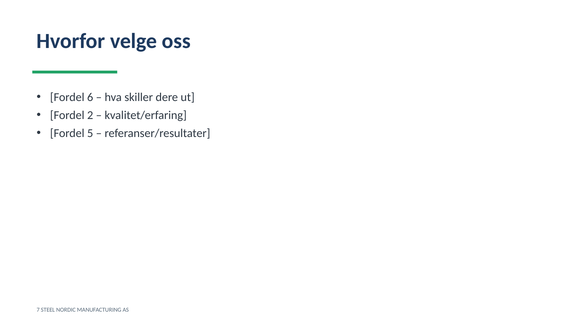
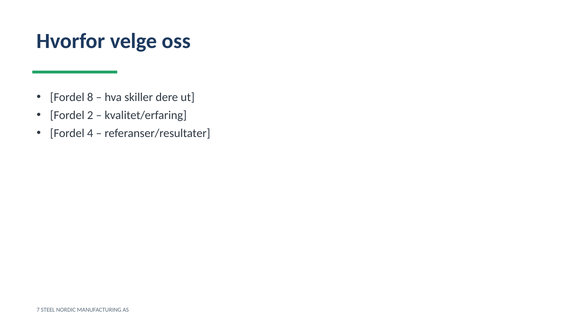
6: 6 -> 8
5: 5 -> 4
